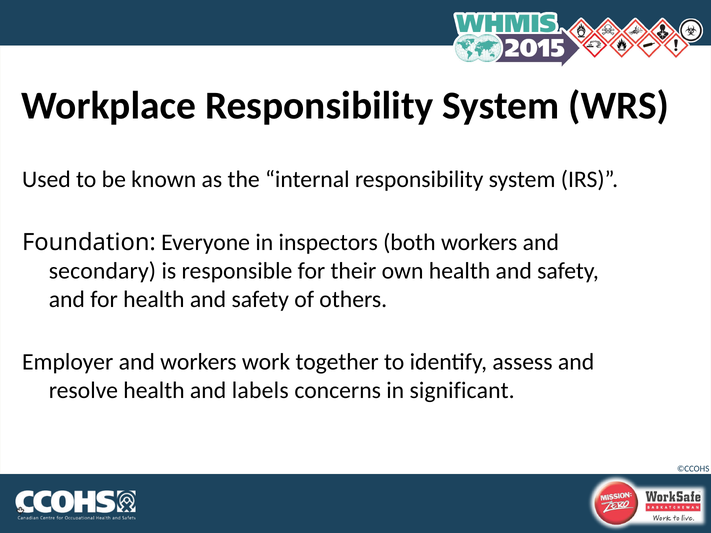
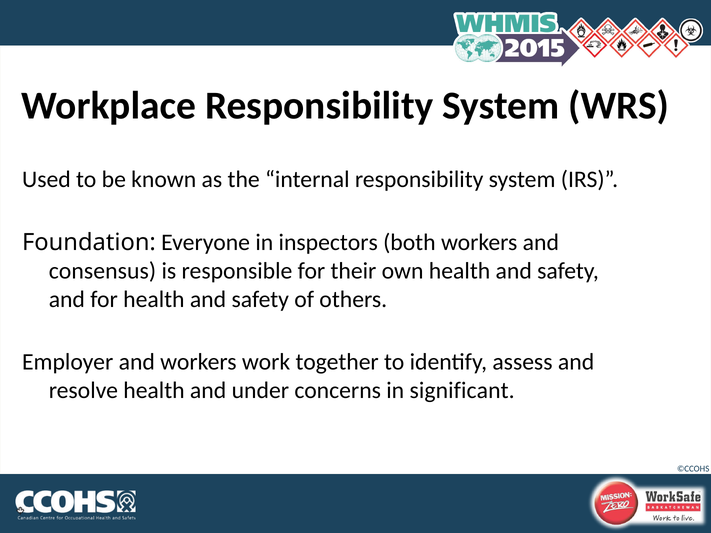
secondary: secondary -> consensus
labels: labels -> under
